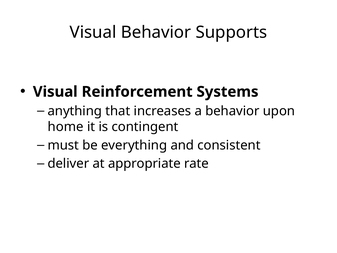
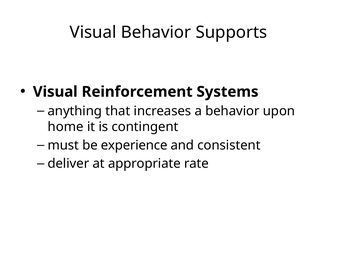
everything: everything -> experience
